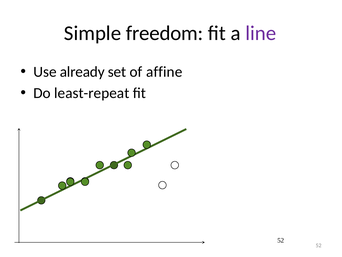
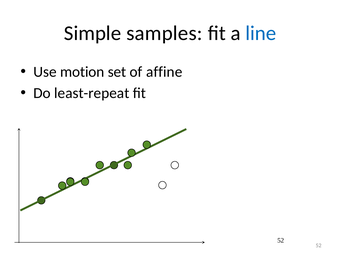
freedom: freedom -> samples
line colour: purple -> blue
already: already -> motion
